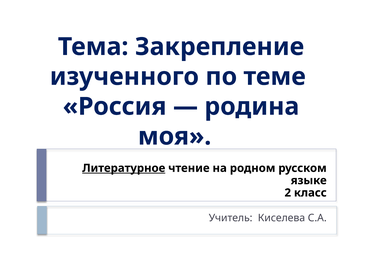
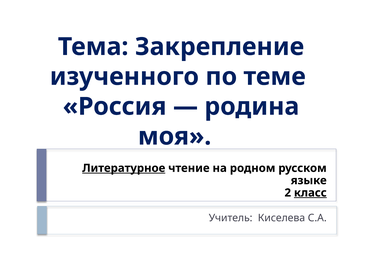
класс underline: none -> present
